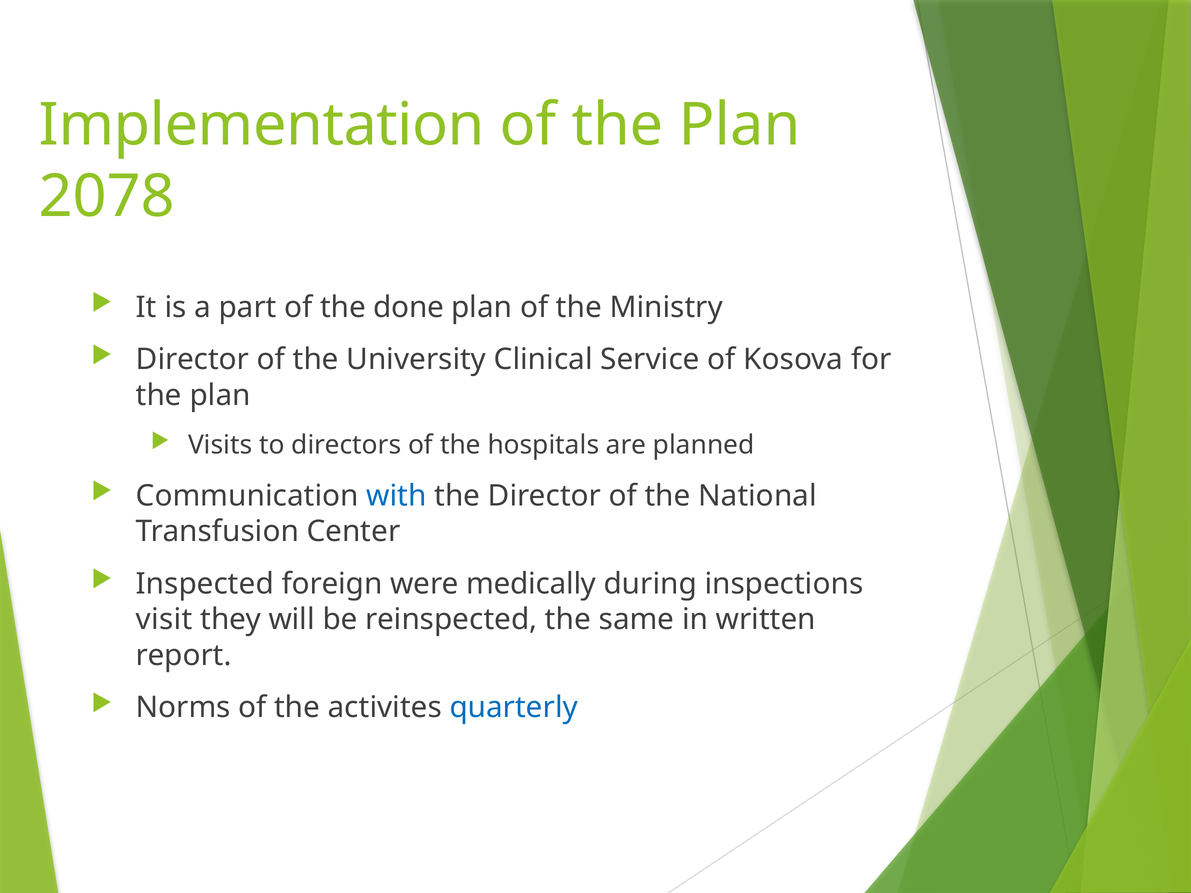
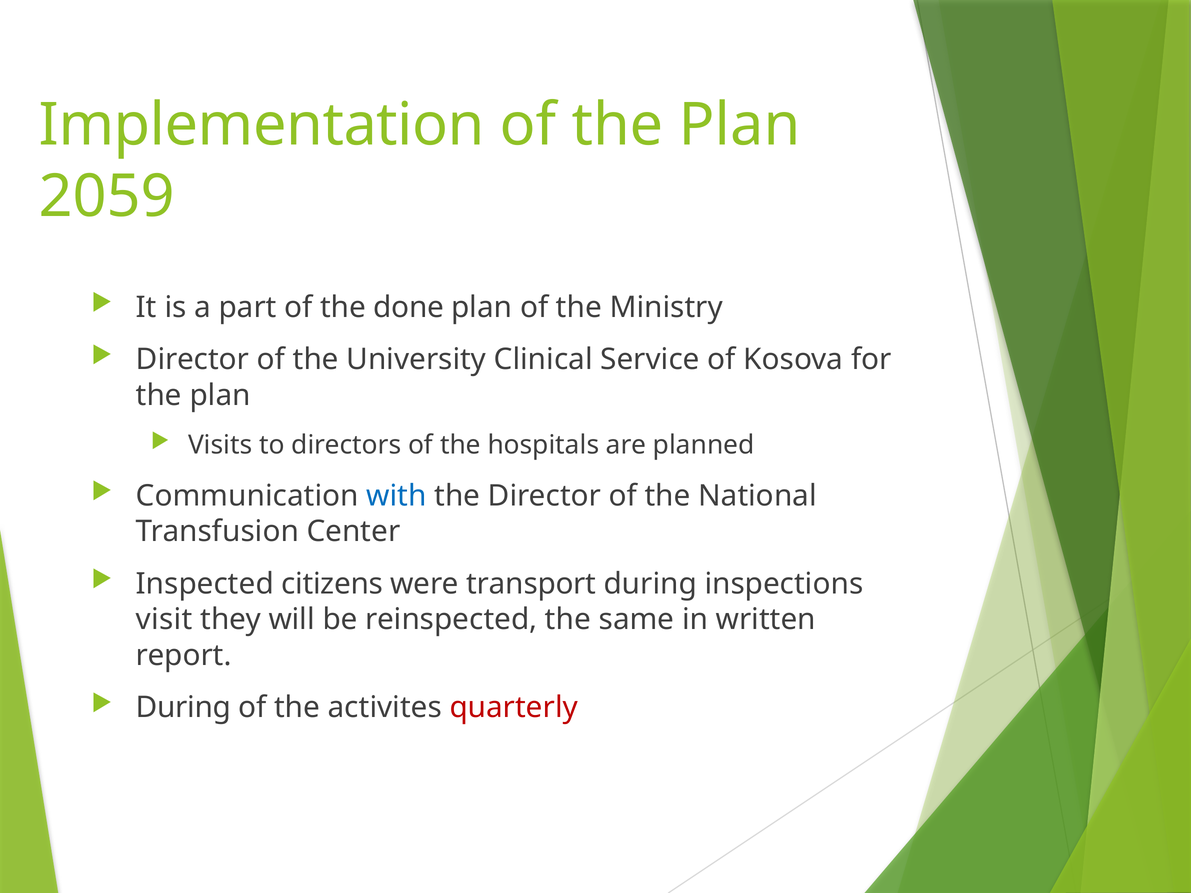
2078: 2078 -> 2059
foreign: foreign -> citizens
medically: medically -> transport
Norms at (183, 708): Norms -> During
quarterly colour: blue -> red
